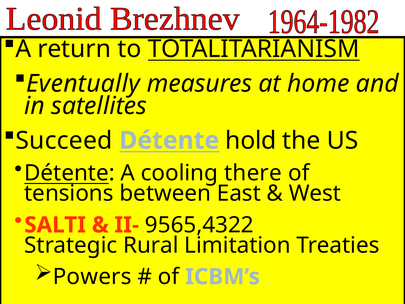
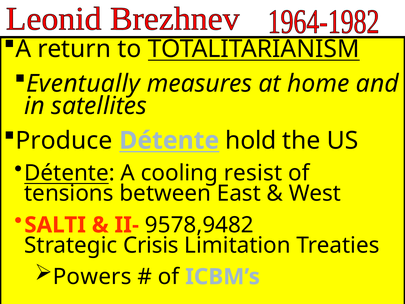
Succeed: Succeed -> Produce
there: there -> resist
9565,4322: 9565,4322 -> 9578,9482
Rural: Rural -> Crisis
